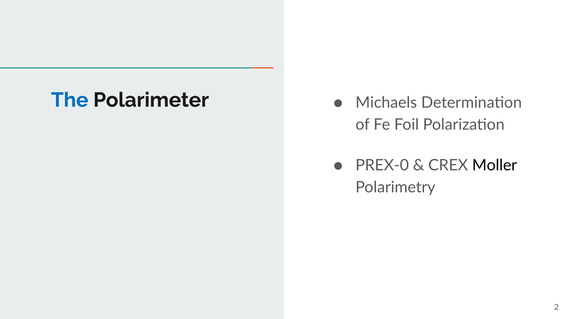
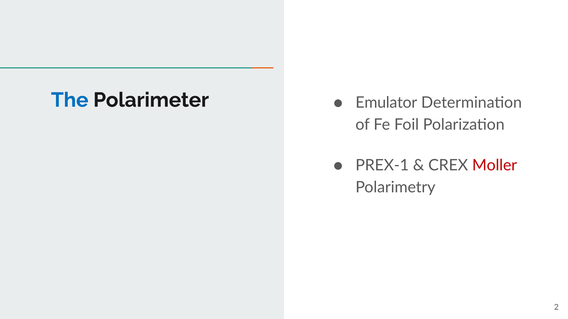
Michaels: Michaels -> Emulator
PREX-0: PREX-0 -> PREX-1
Moller colour: black -> red
